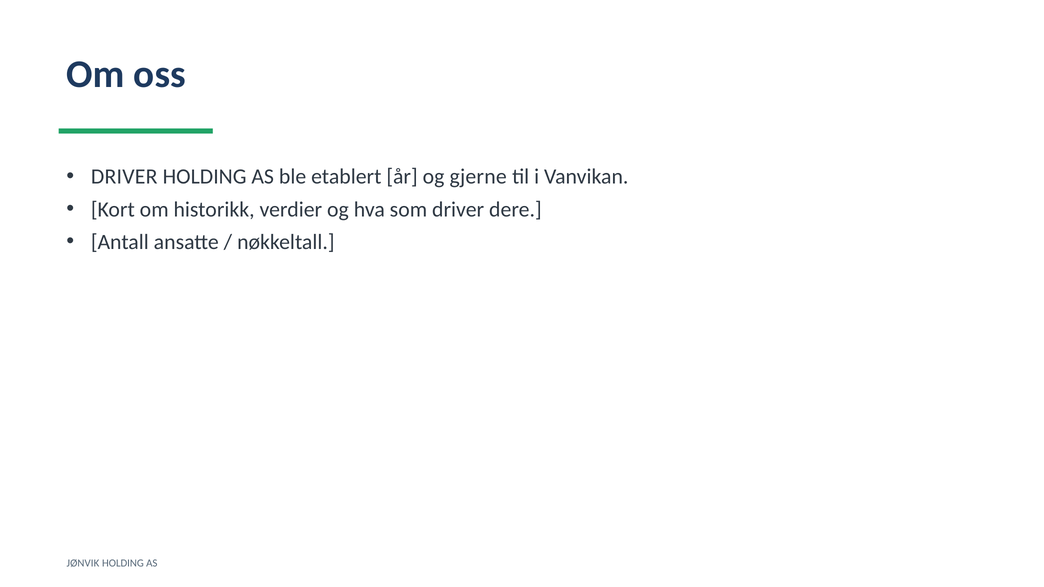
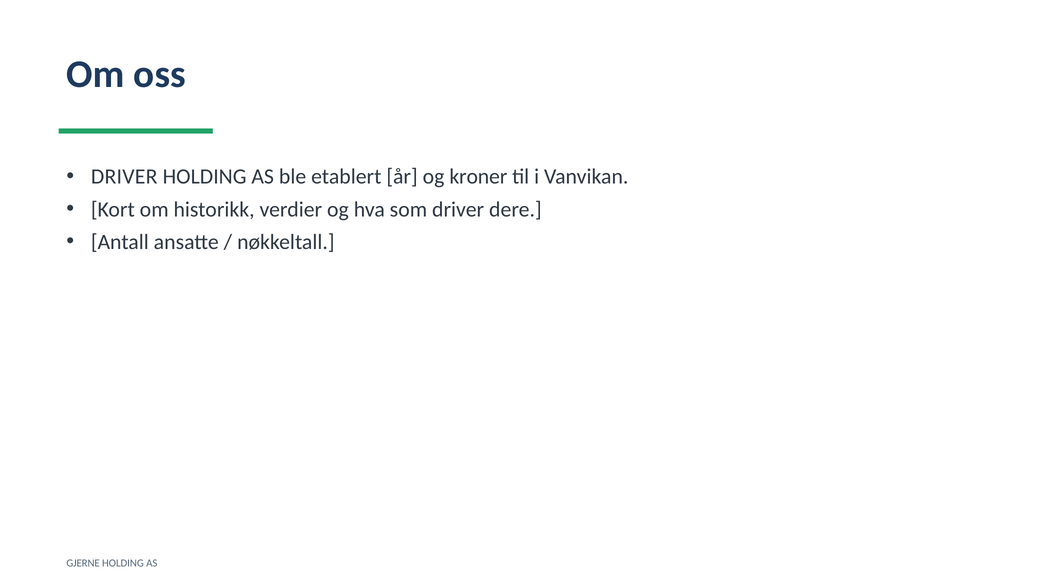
gjerne: gjerne -> kroner
JØNVIK: JØNVIK -> GJERNE
